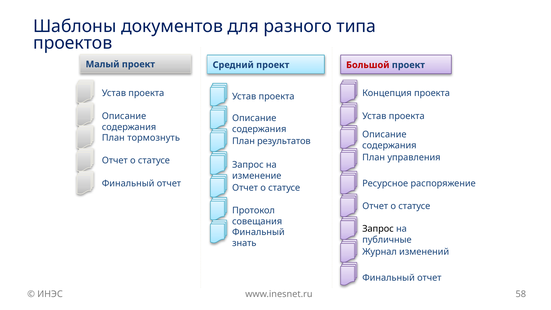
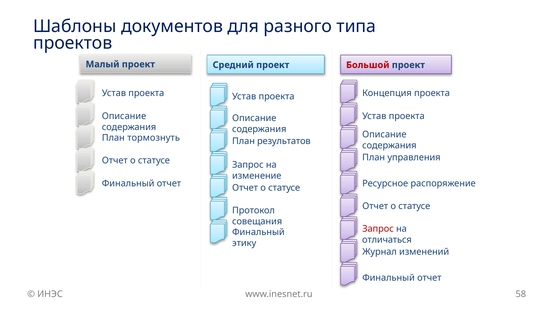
Запрос at (378, 229) colour: black -> red
публичные: публичные -> отличаться
знать: знать -> этику
